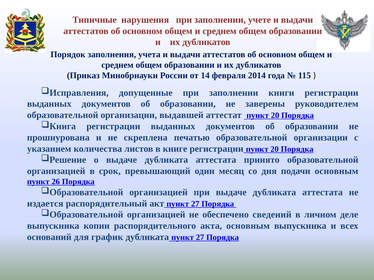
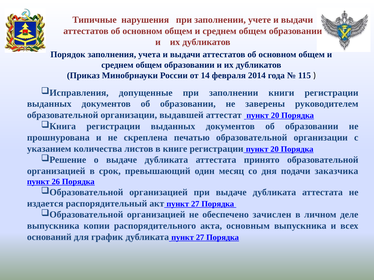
подачи основным: основным -> заказчика
сведений: сведений -> зачислен
